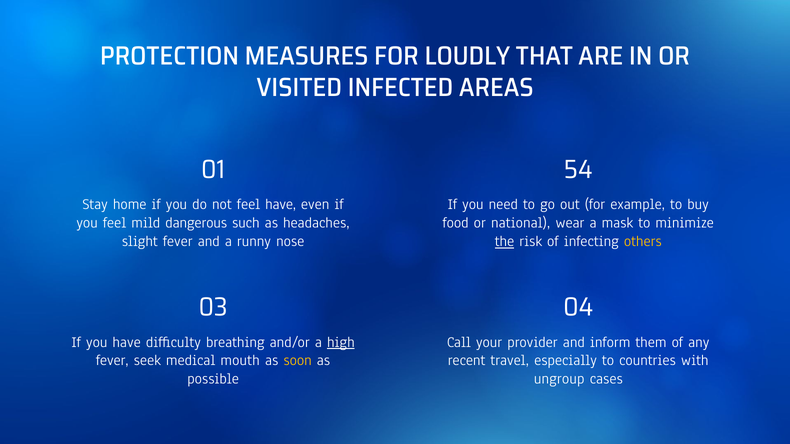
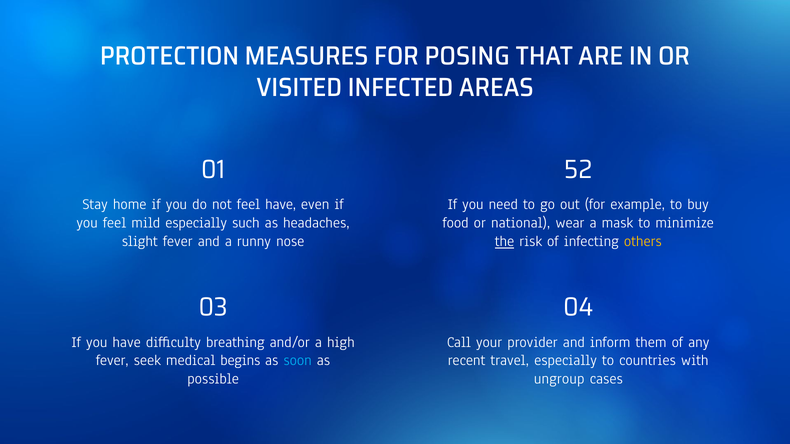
LOUDLY: LOUDLY -> POSING
54: 54 -> 52
mild dangerous: dangerous -> especially
high underline: present -> none
mouth: mouth -> begins
soon colour: yellow -> light blue
